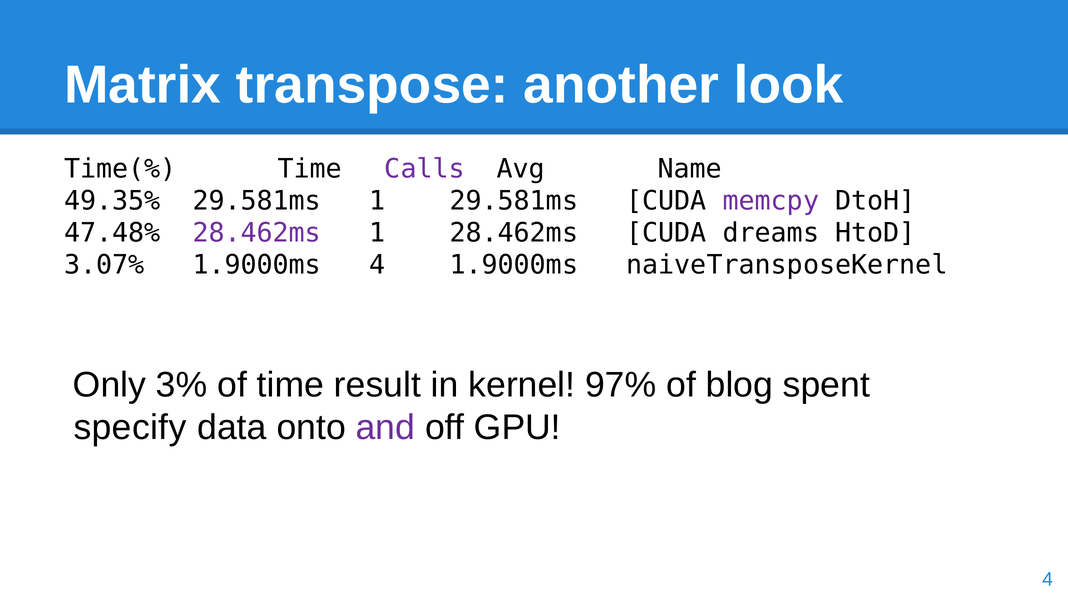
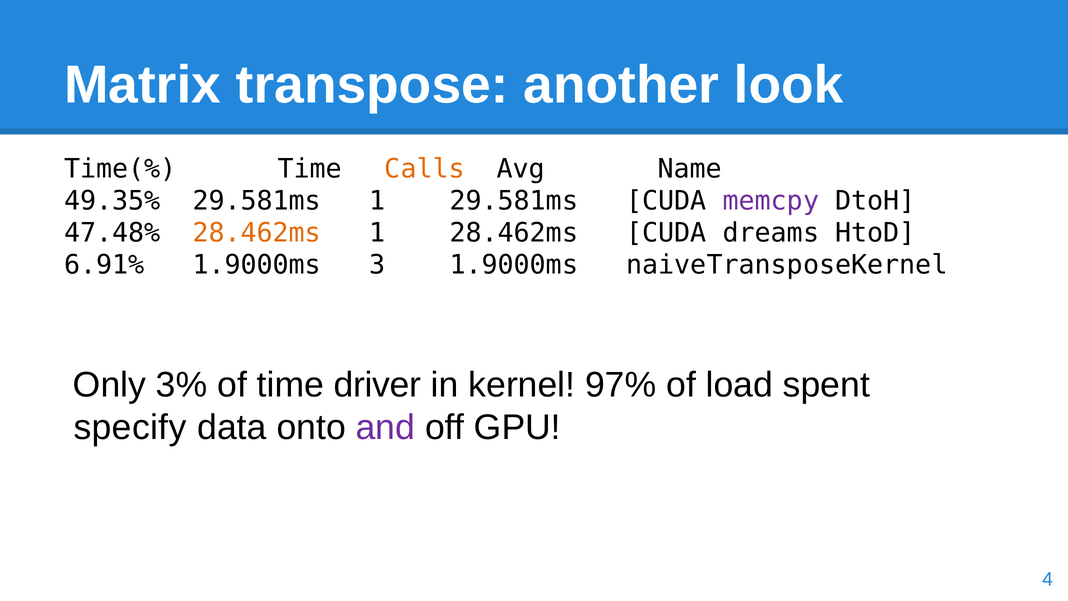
Calls colour: purple -> orange
28.462ms at (257, 233) colour: purple -> orange
3.07%: 3.07% -> 6.91%
1.9000ms 4: 4 -> 3
result: result -> driver
blog: blog -> load
